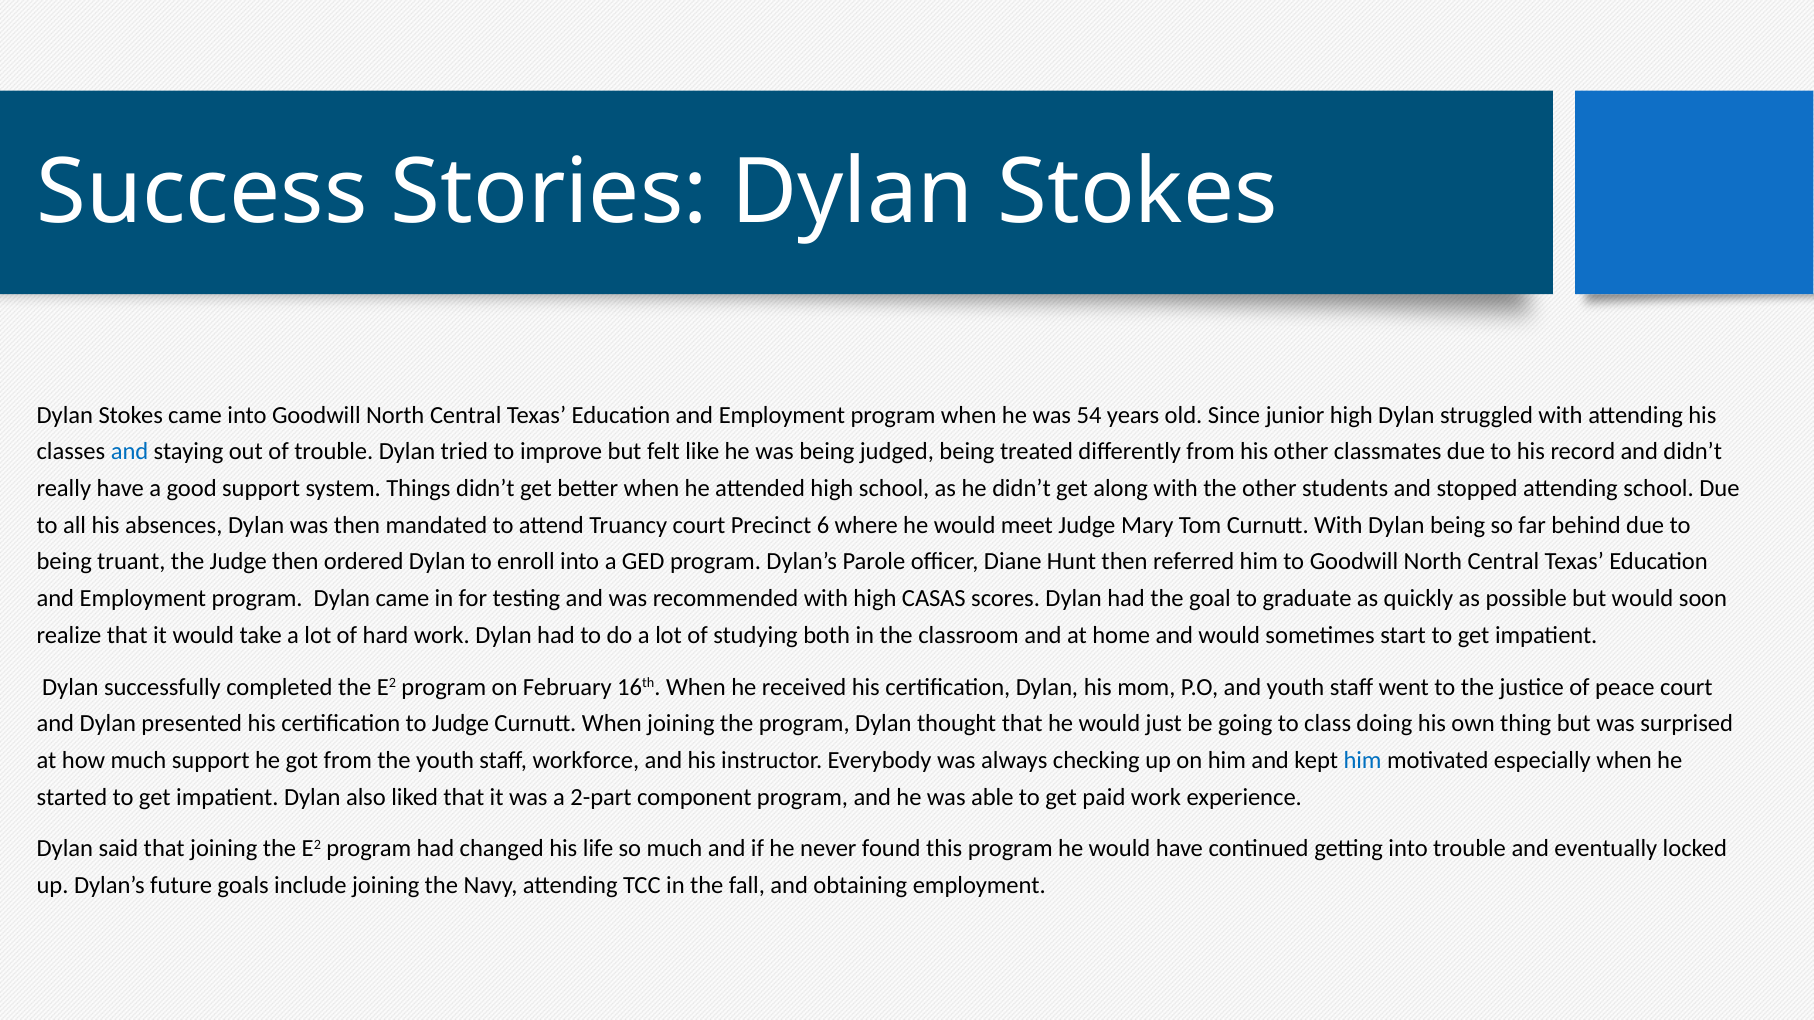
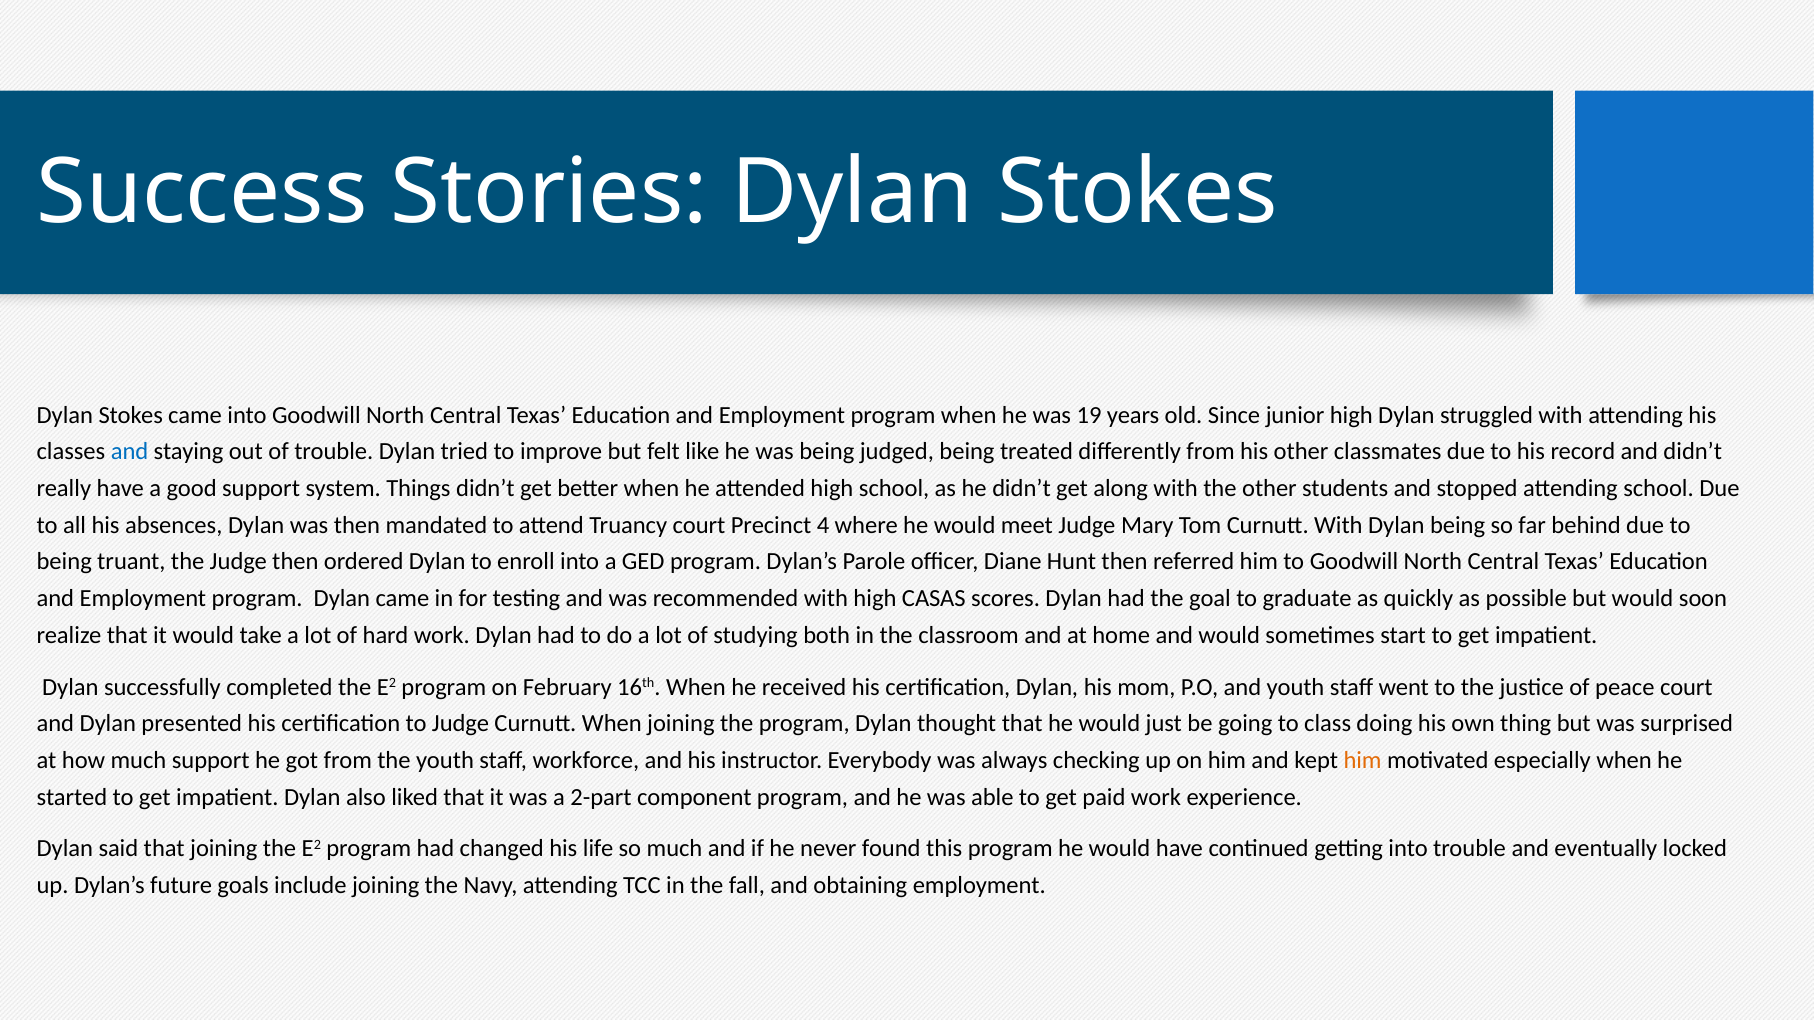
54: 54 -> 19
6: 6 -> 4
him at (1363, 761) colour: blue -> orange
